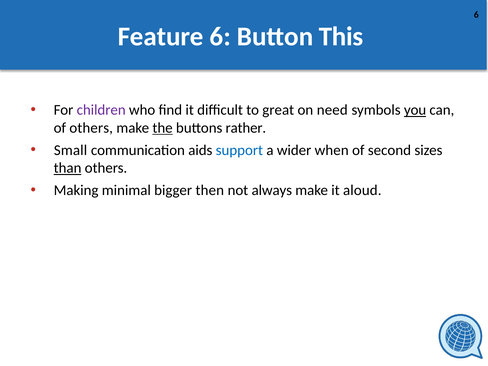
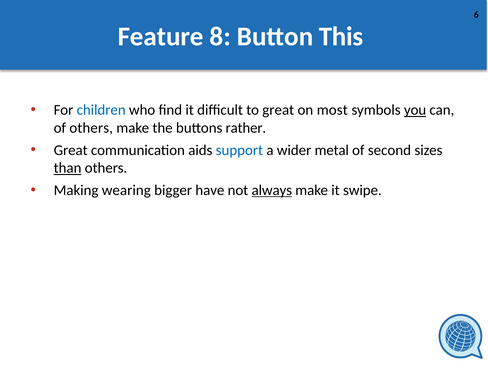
Feature 6: 6 -> 8
children colour: purple -> blue
need: need -> most
the underline: present -> none
Small at (71, 150): Small -> Great
when: when -> metal
minimal: minimal -> wearing
then: then -> have
always underline: none -> present
aloud: aloud -> swipe
